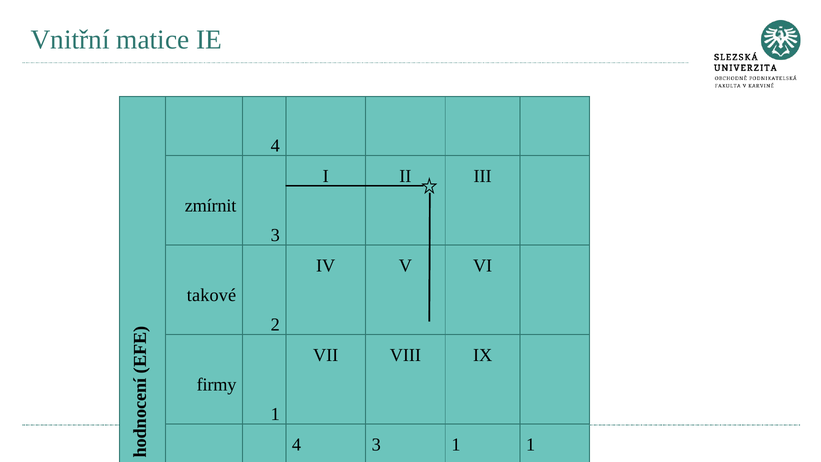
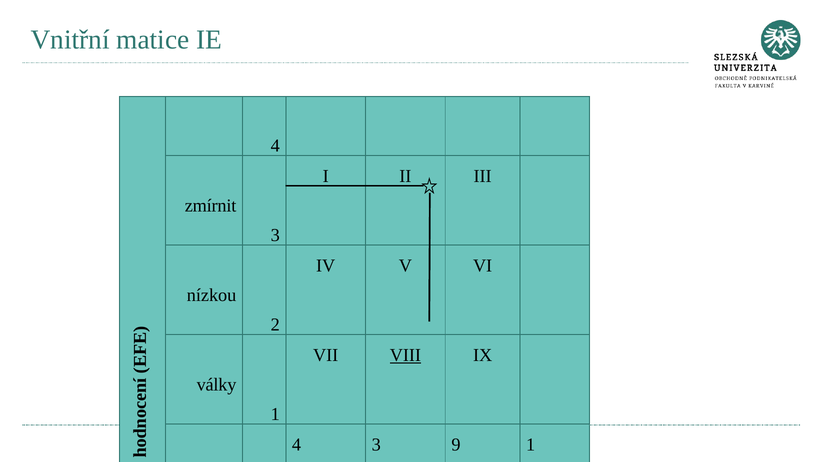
takové: takové -> nízkou
VIII underline: none -> present
firmy: firmy -> války
3 1: 1 -> 9
